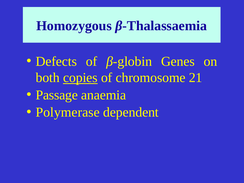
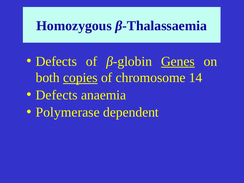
Genes underline: none -> present
21: 21 -> 14
Passage at (57, 95): Passage -> Defects
